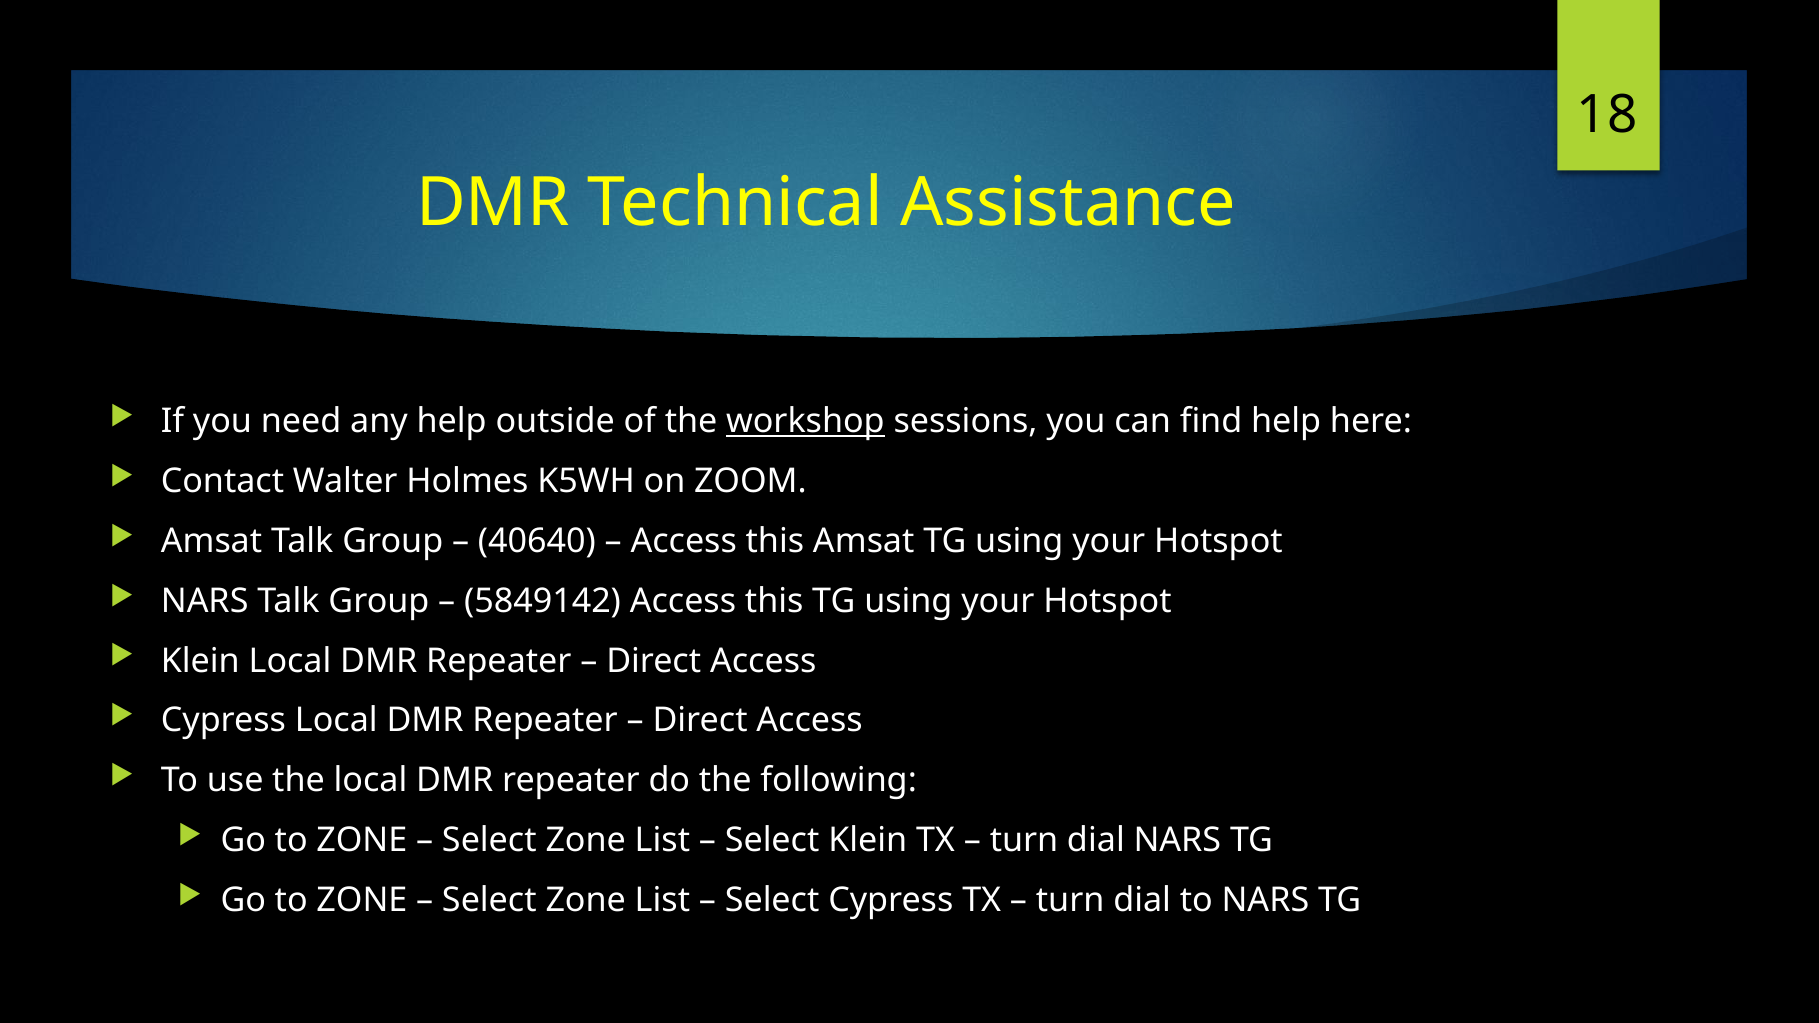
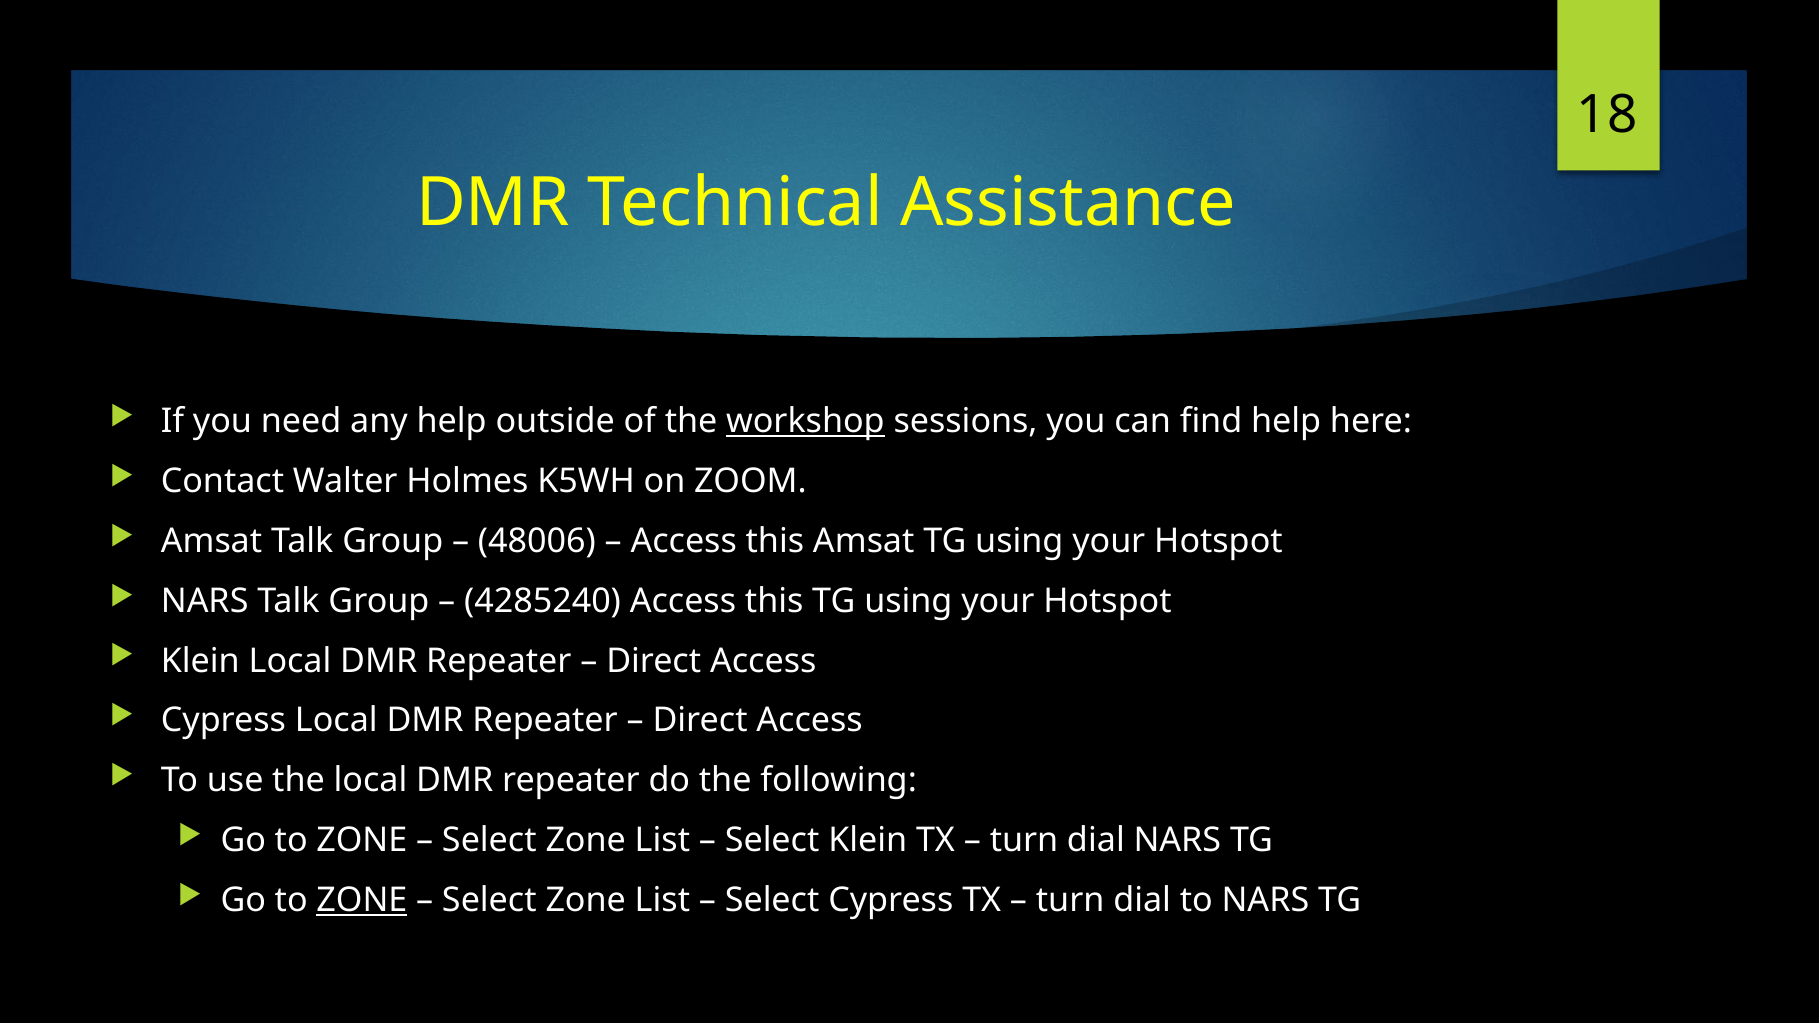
40640: 40640 -> 48006
5849142: 5849142 -> 4285240
ZONE at (362, 901) underline: none -> present
